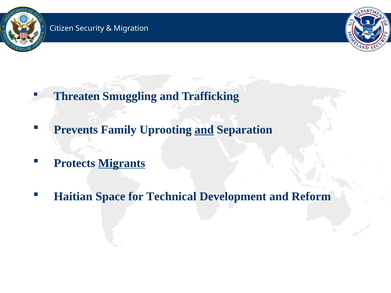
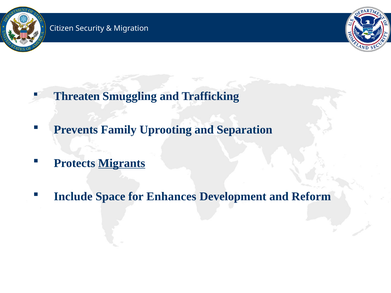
and at (204, 130) underline: present -> none
Haitian: Haitian -> Include
Technical: Technical -> Enhances
